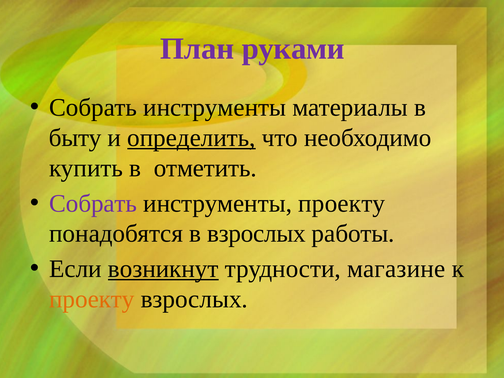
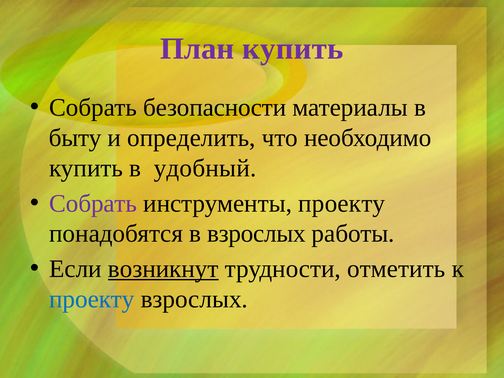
План руками: руками -> купить
инструменты at (215, 108): инструменты -> безопасности
определить underline: present -> none
отметить: отметить -> удобный
магазине: магазине -> отметить
проекту at (92, 299) colour: orange -> blue
